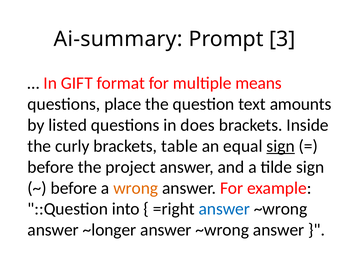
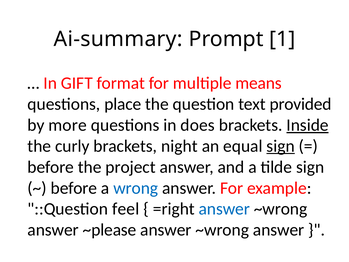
3: 3 -> 1
amounts: amounts -> provided
listed: listed -> more
Inside underline: none -> present
table: table -> night
wrong colour: orange -> blue
into: into -> feel
~longer: ~longer -> ~please
